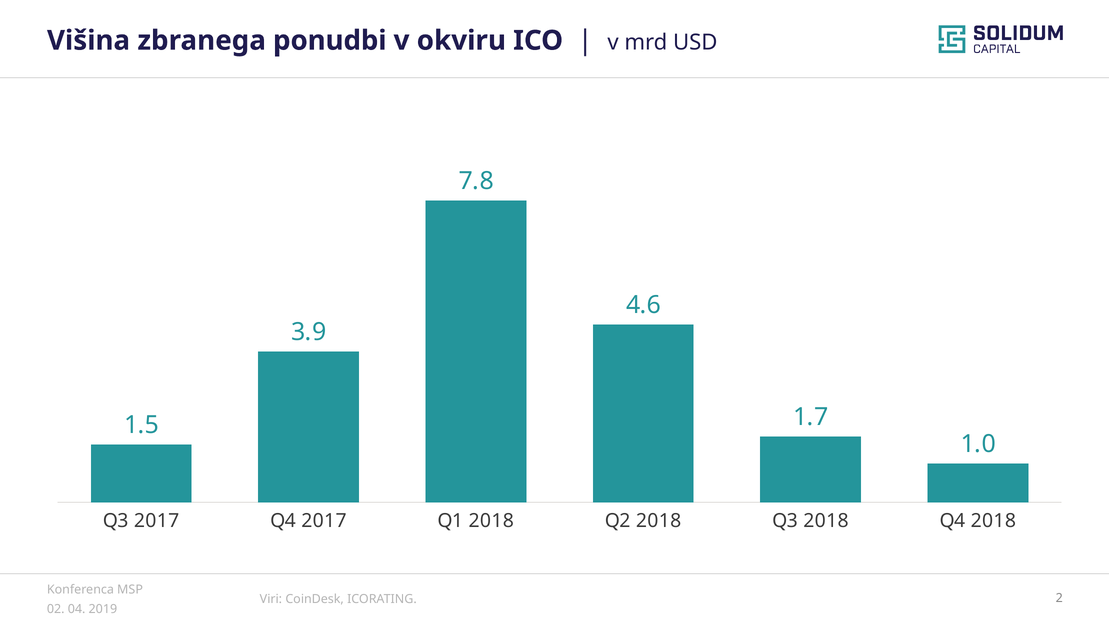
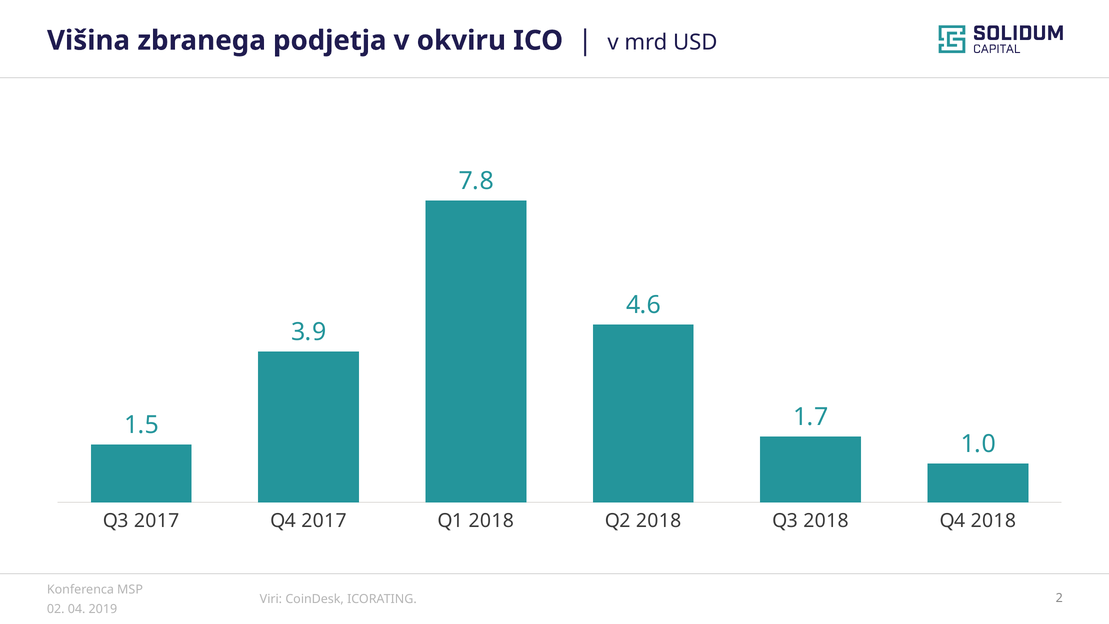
ponudbi: ponudbi -> podjetja
